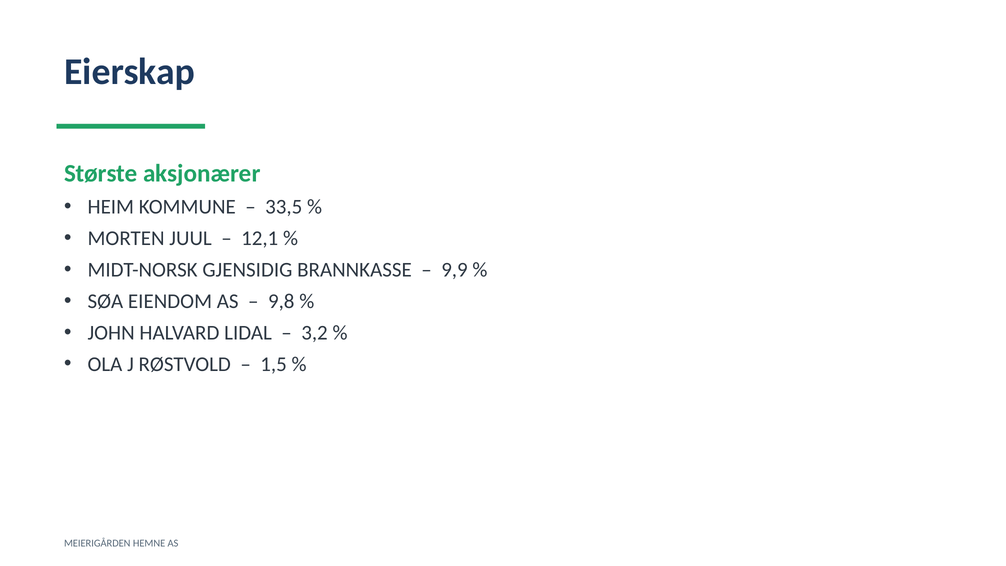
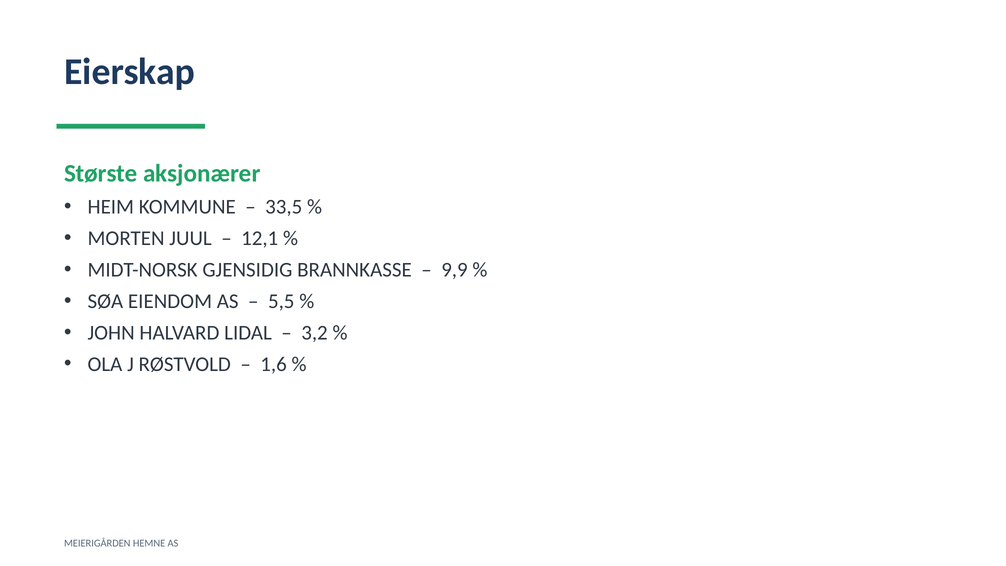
9,8: 9,8 -> 5,5
1,5: 1,5 -> 1,6
